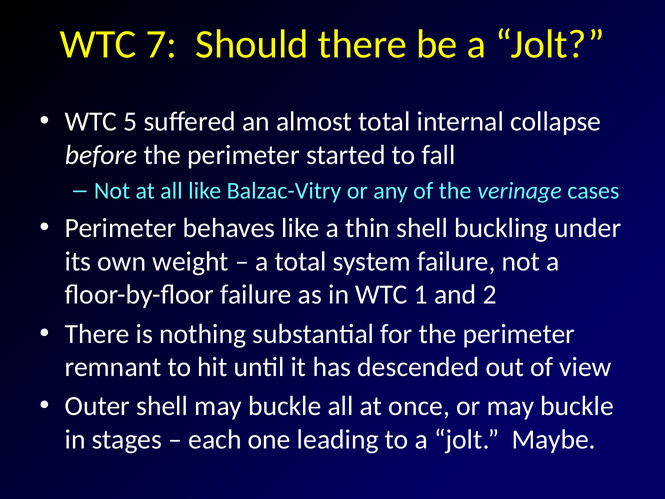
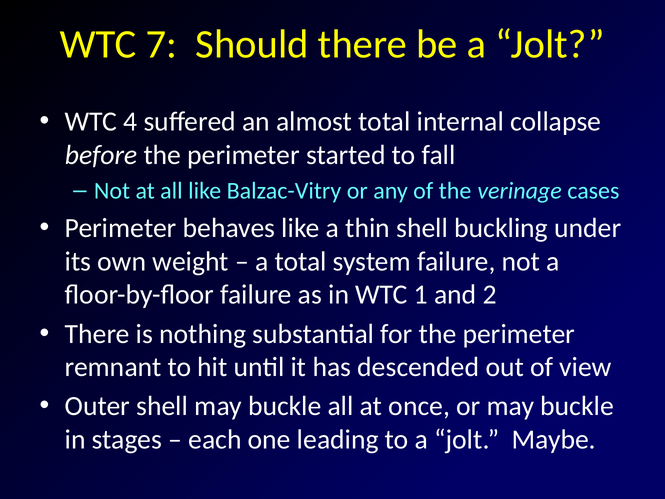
5: 5 -> 4
